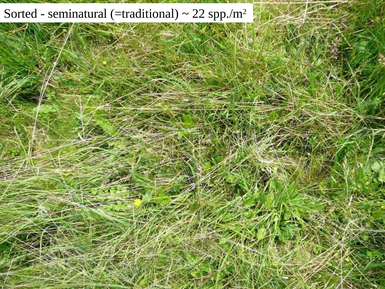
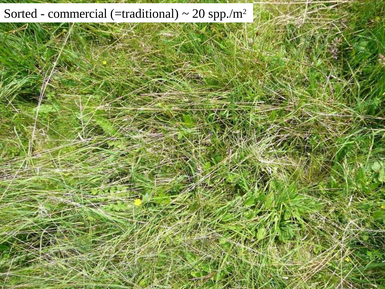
seminatural: seminatural -> commercial
22: 22 -> 20
